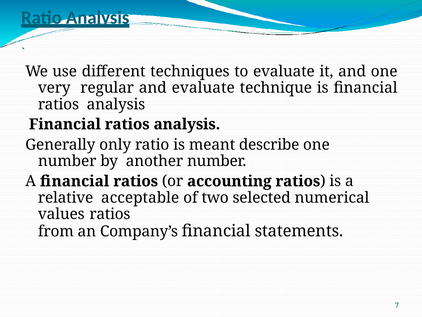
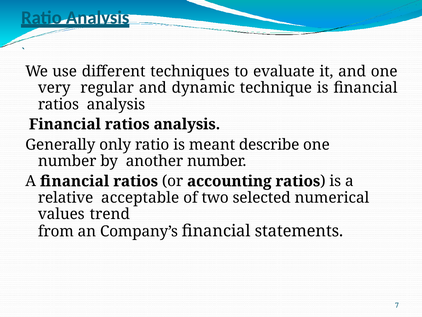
and evaluate: evaluate -> dynamic
values ratios: ratios -> trend
